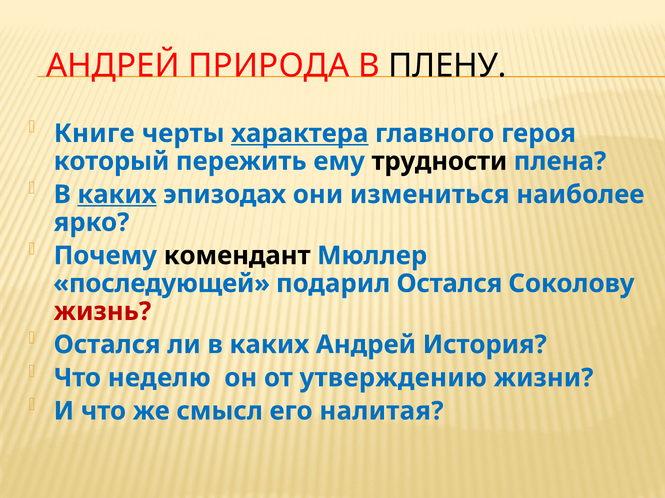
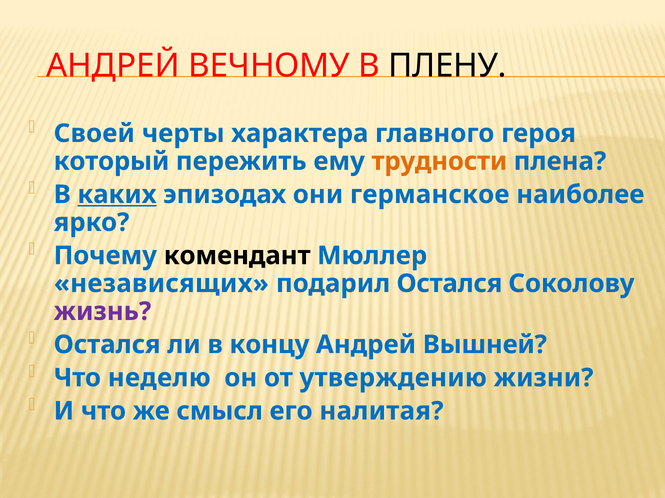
ПРИРОДА: ПРИРОДА -> ВЕЧНОМУ
Книге: Книге -> Своей
характера underline: present -> none
трудности colour: black -> orange
измениться: измениться -> германское
последующей: последующей -> независящих
жизнь colour: red -> purple
ли в каких: каких -> концу
История: История -> Вышней
